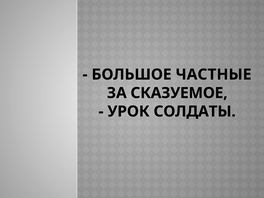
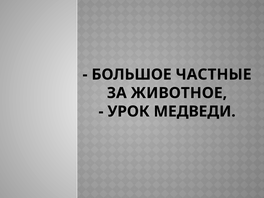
СКАЗУЕМОЕ: СКАЗУЕМОЕ -> ЖИВОТНОЕ
СОЛДАТЫ: СОЛДАТЫ -> МЕДВЕДИ
